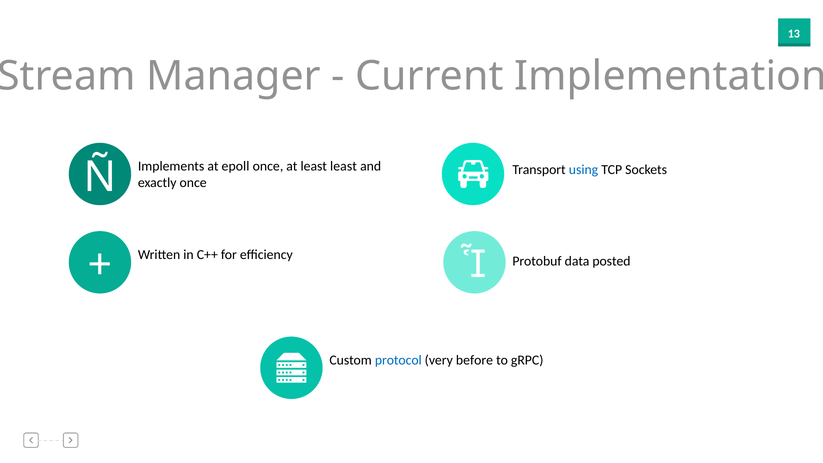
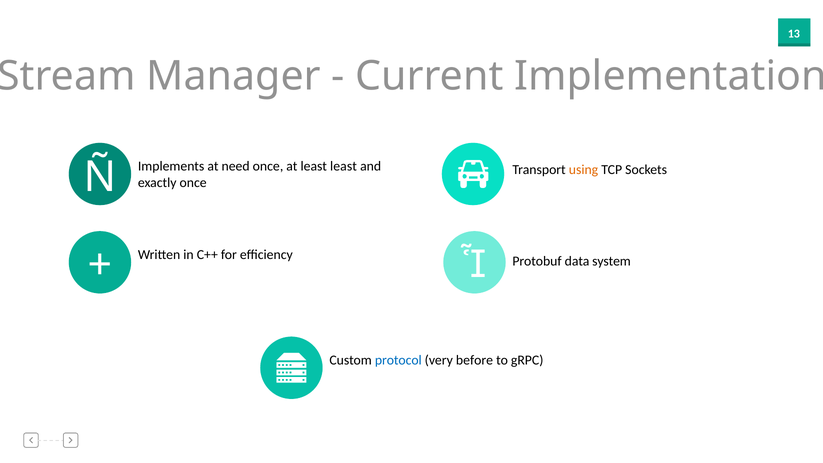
epoll: epoll -> need
using colour: blue -> orange
posted: posted -> system
